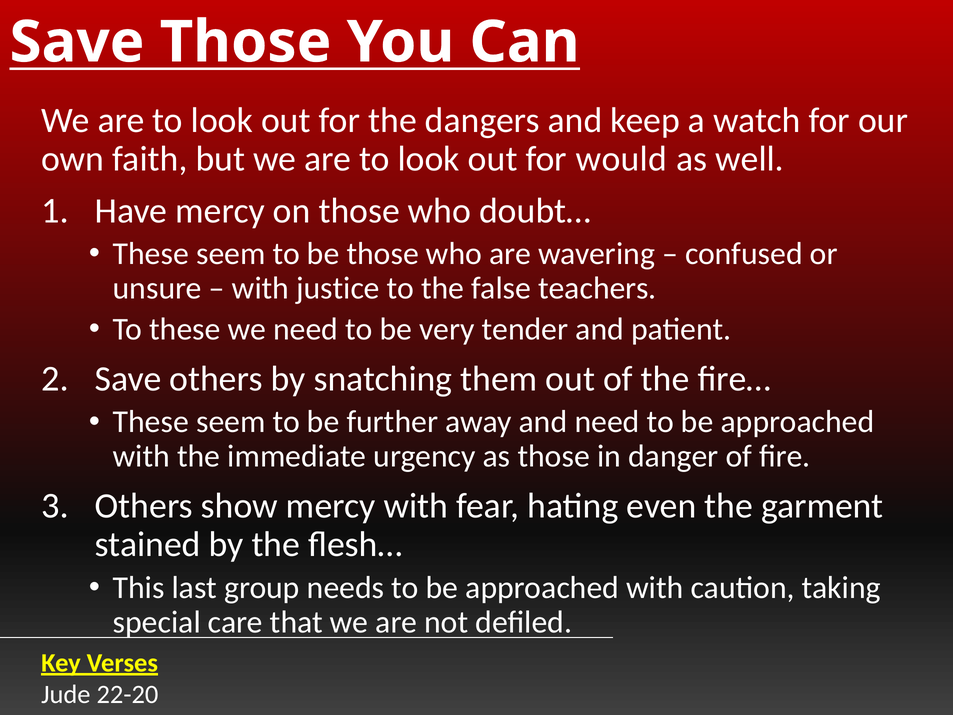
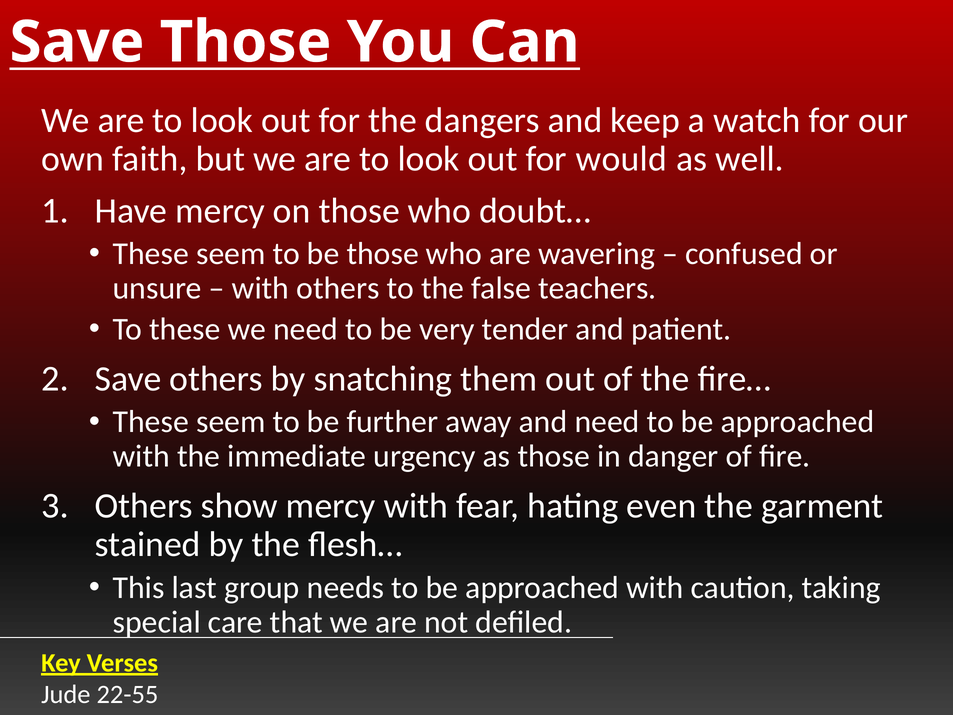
with justice: justice -> others
22-20: 22-20 -> 22-55
